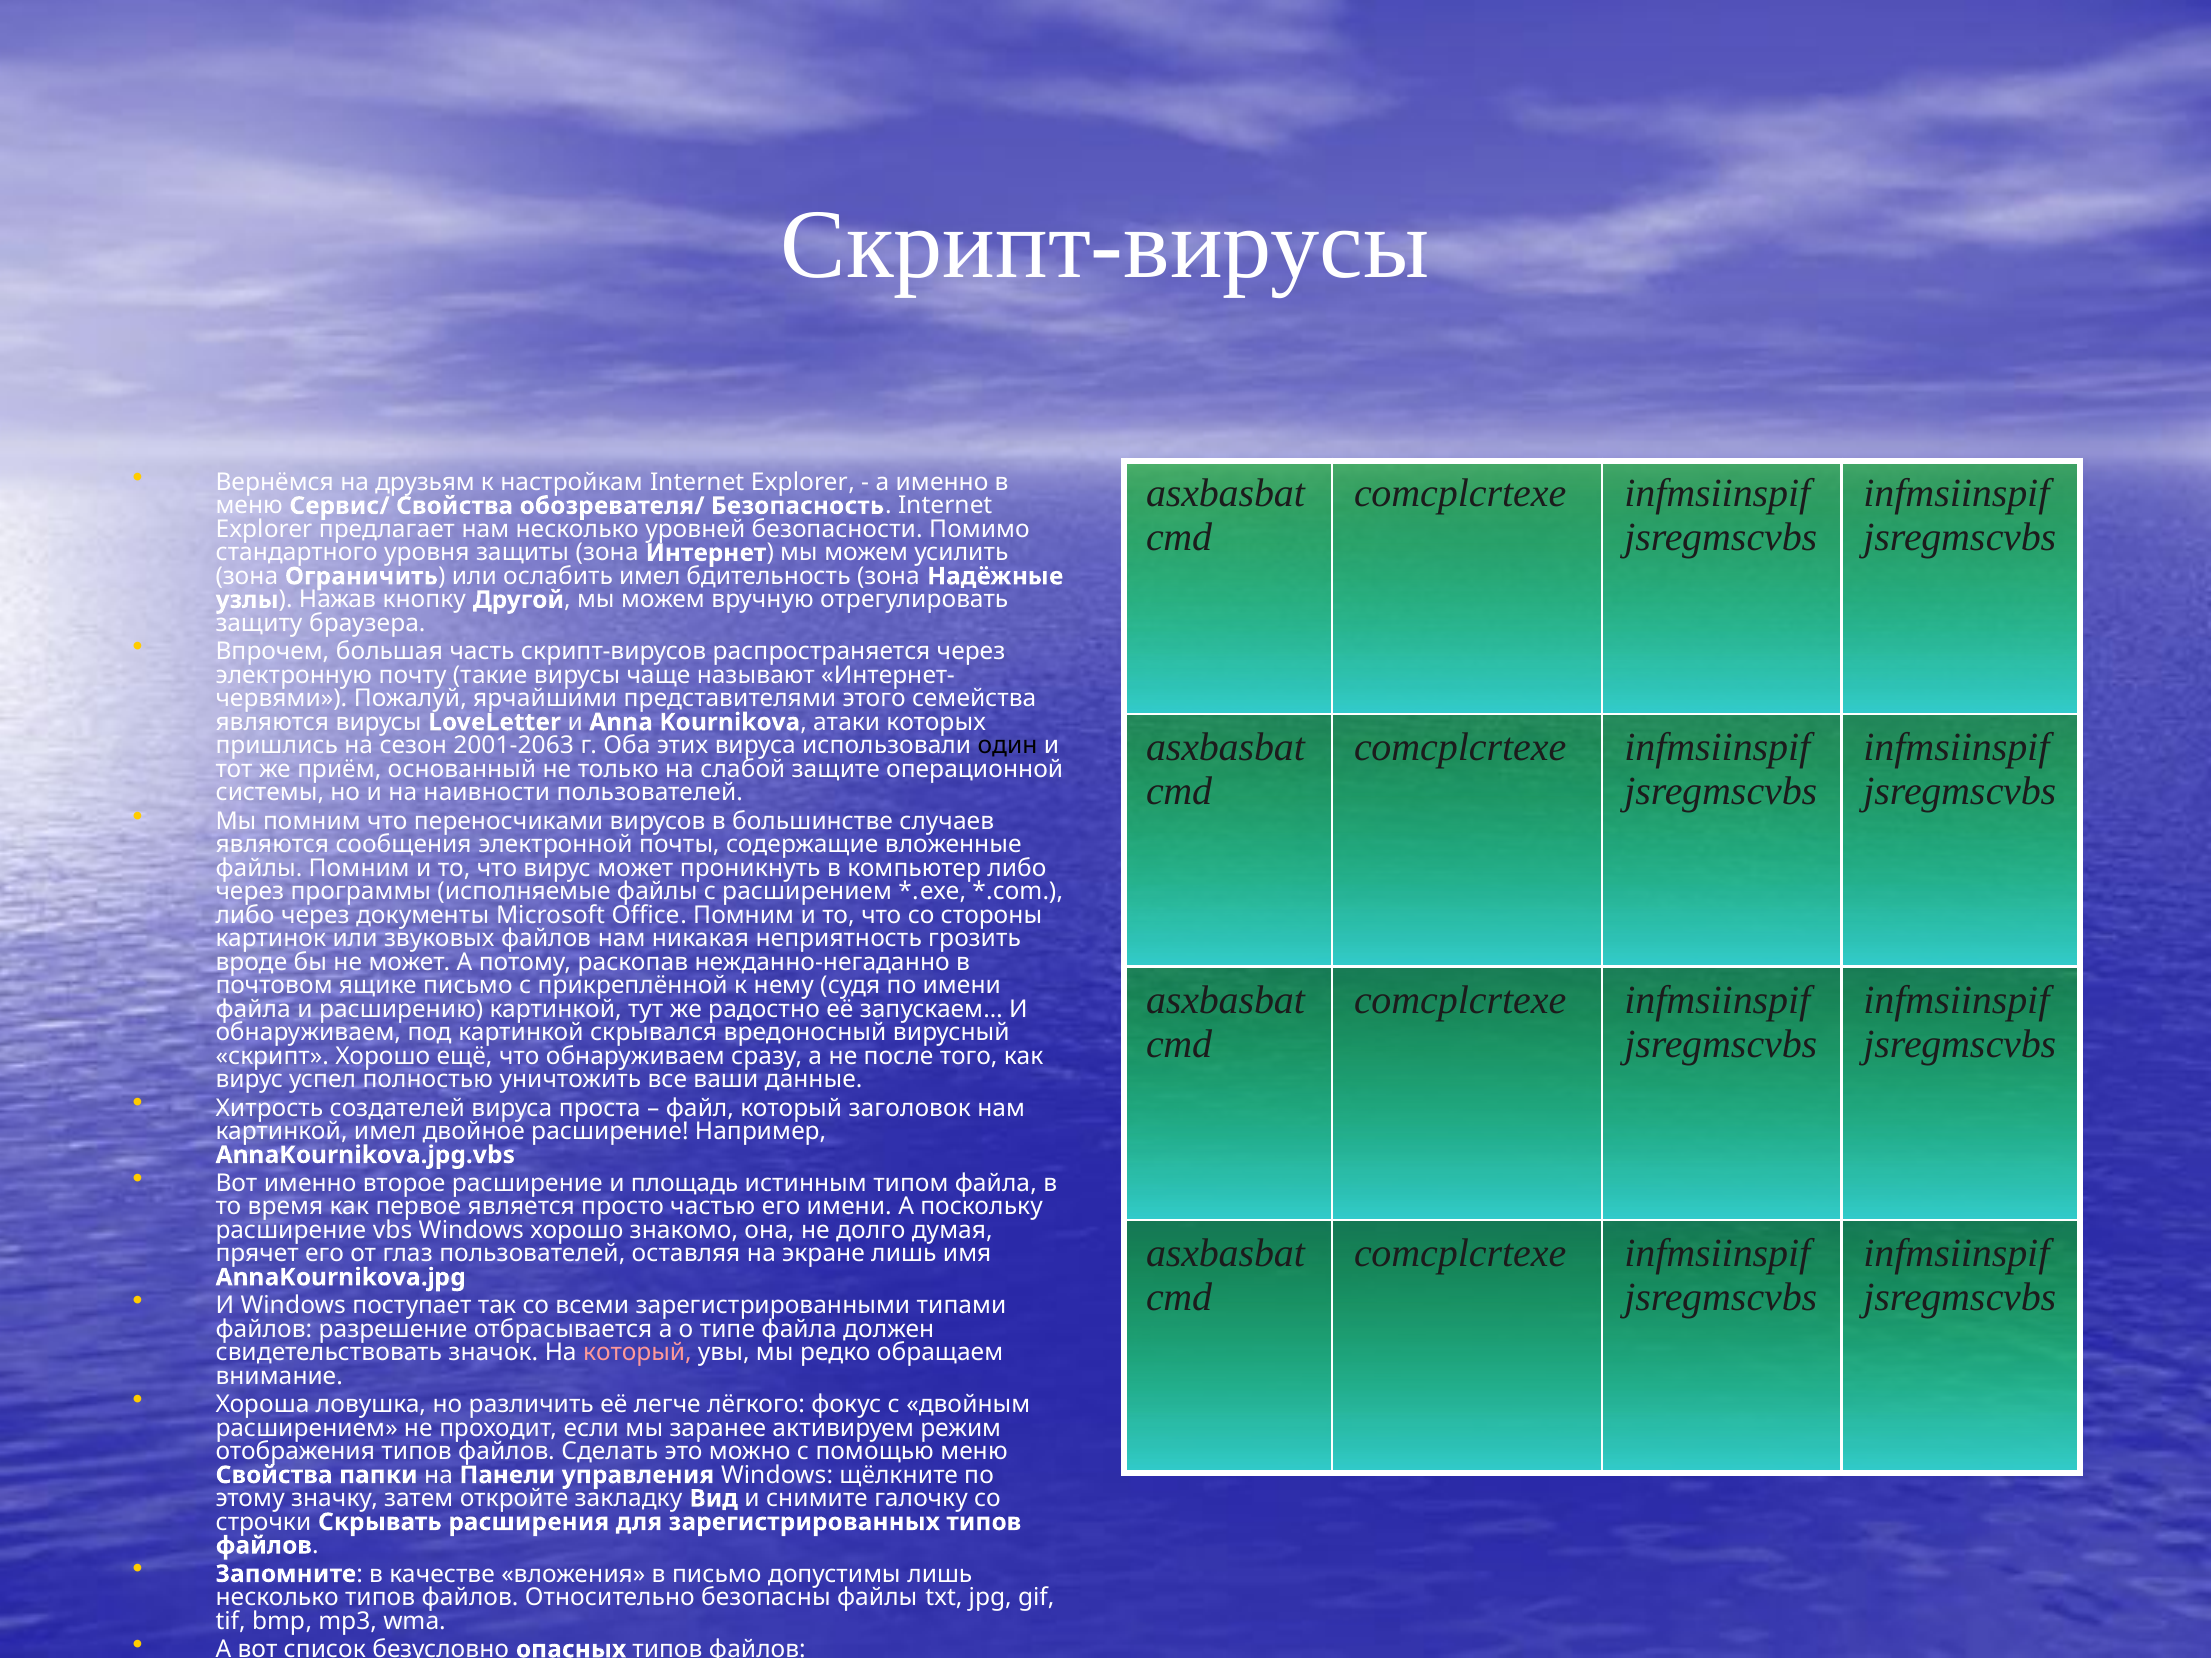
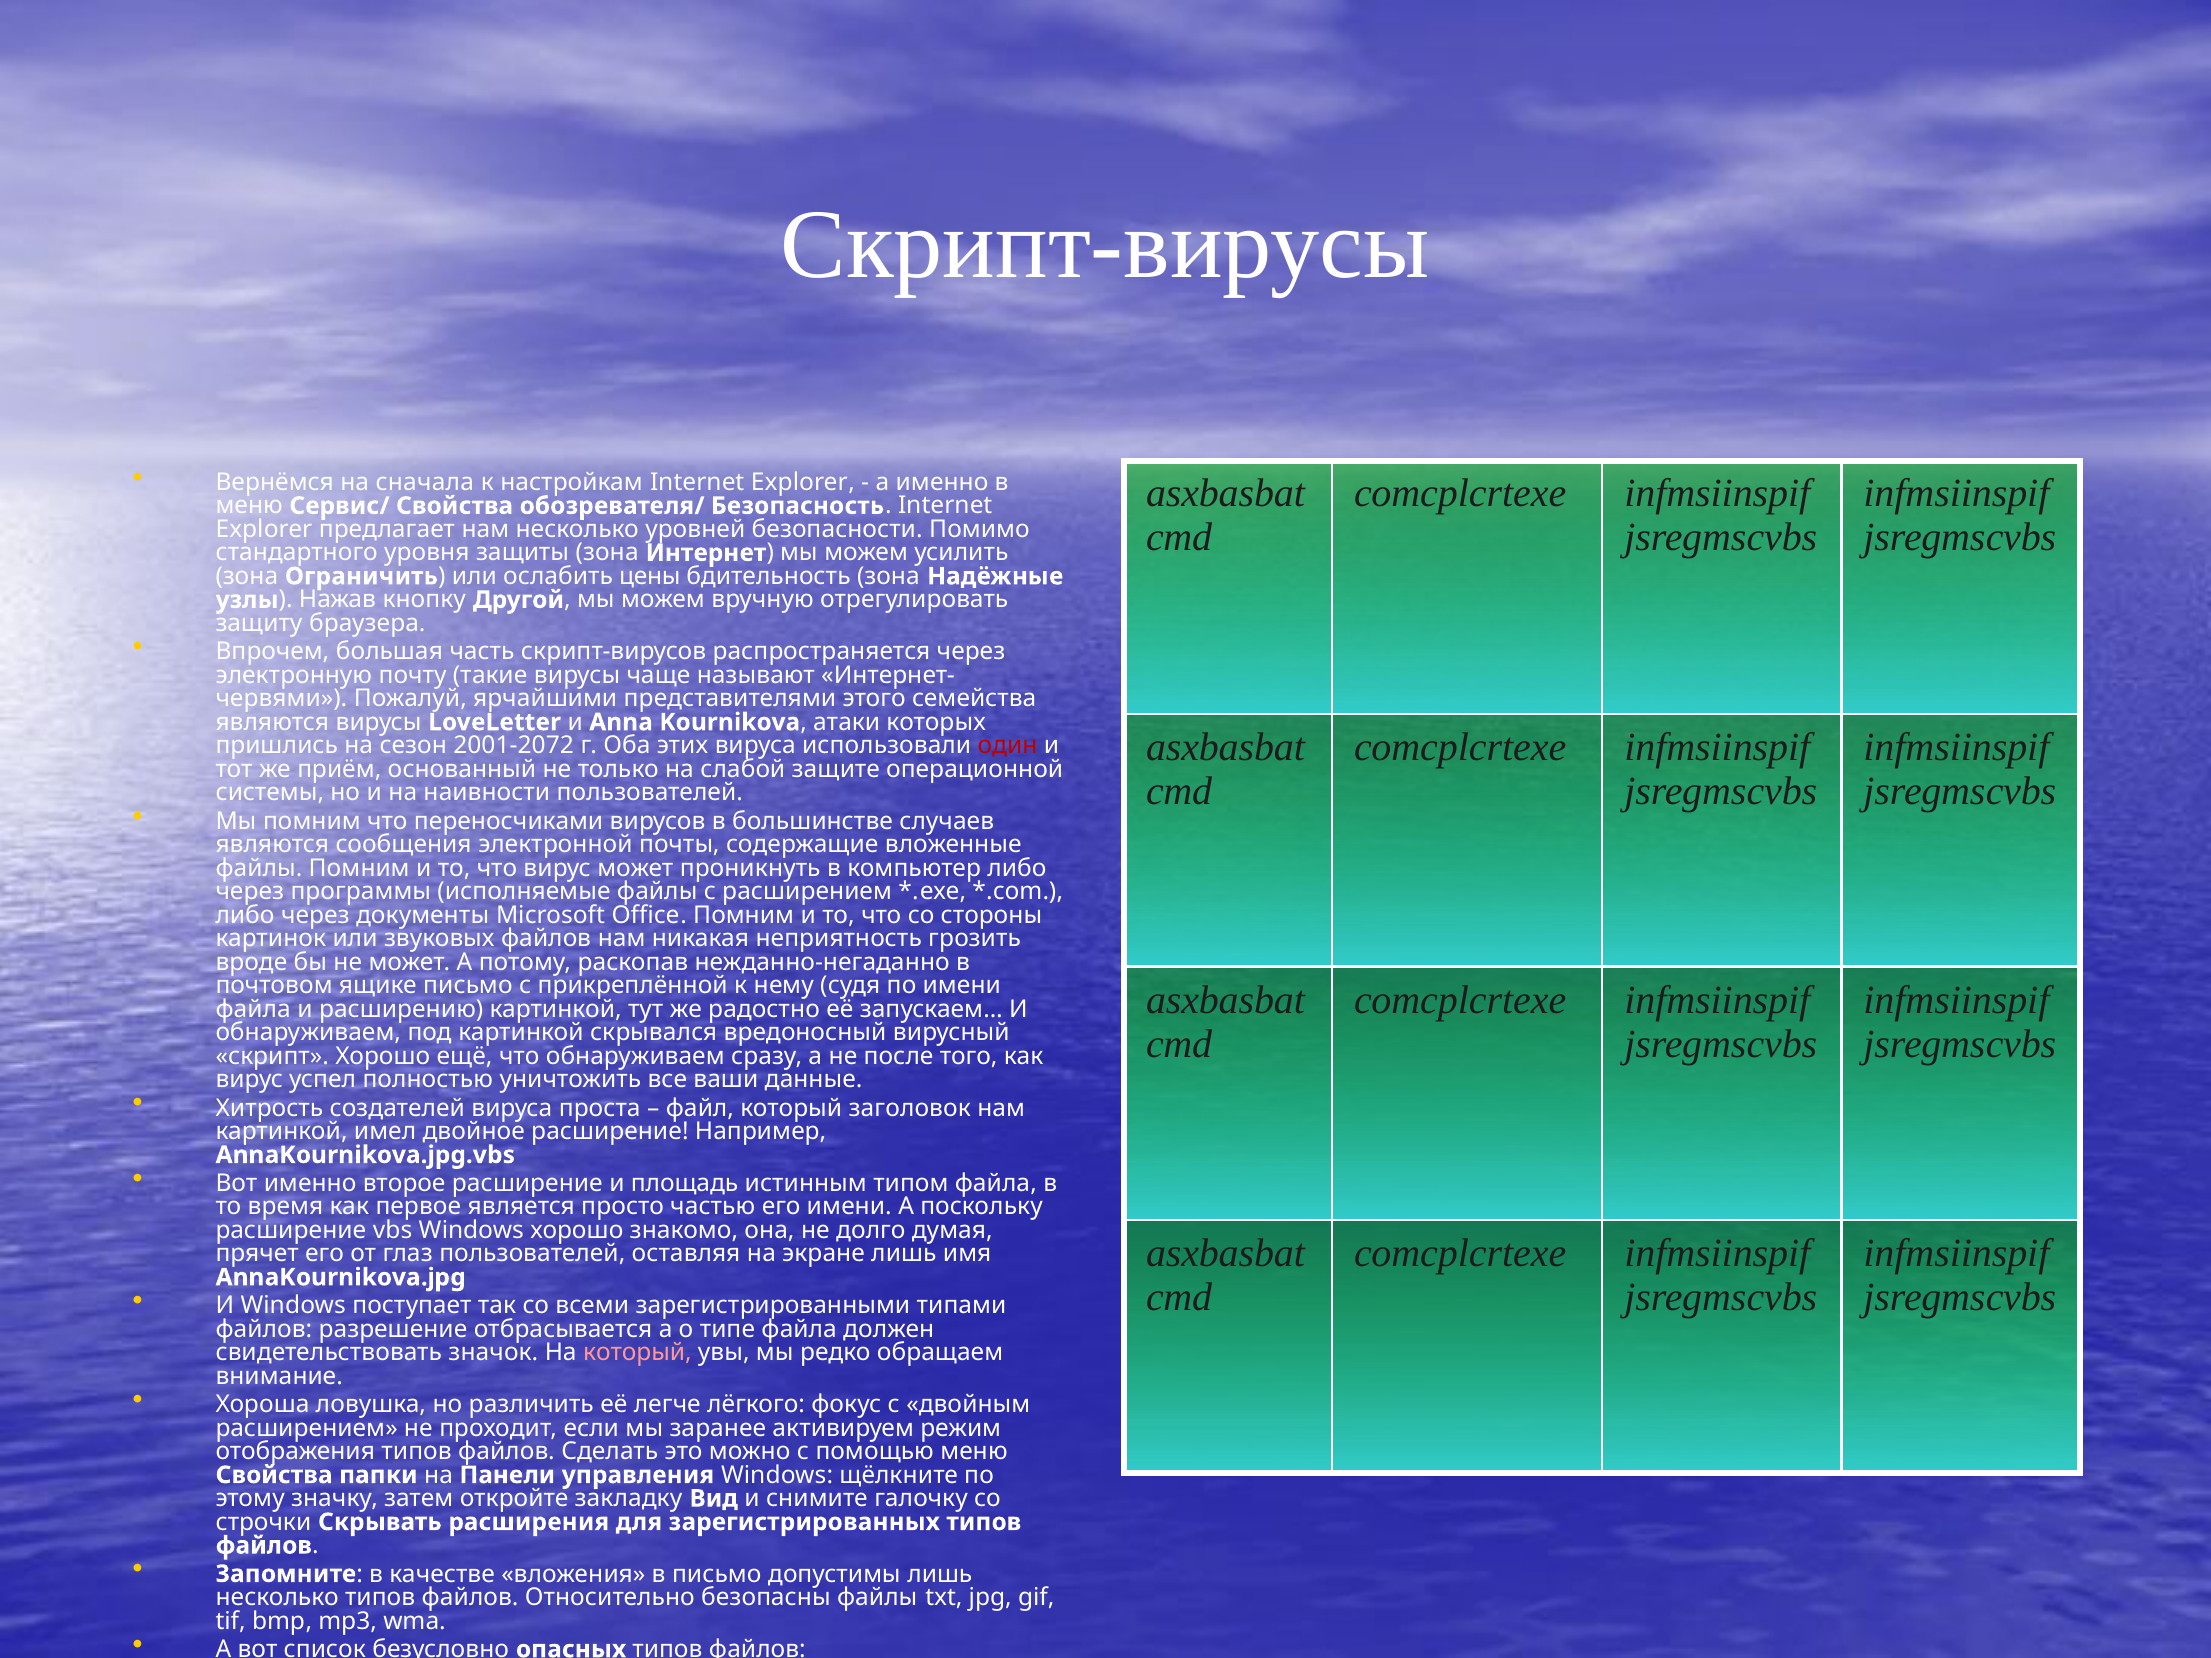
друзьям: друзьям -> сначала
ослабить имел: имел -> цены
2001-2063: 2001-2063 -> 2001-2072
один colour: black -> red
